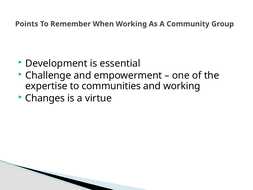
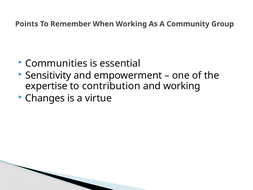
Development: Development -> Communities
Challenge: Challenge -> Sensitivity
communities: communities -> contribution
